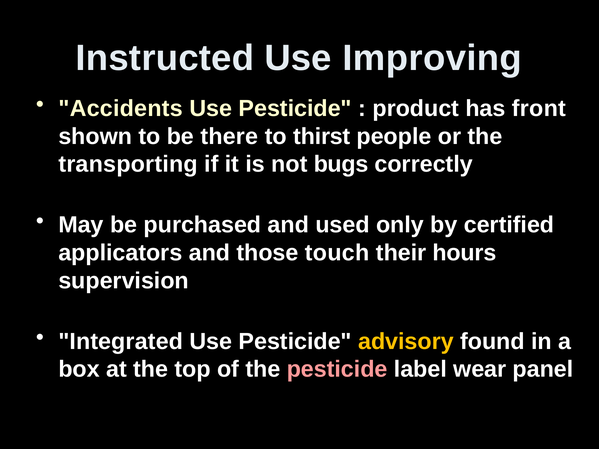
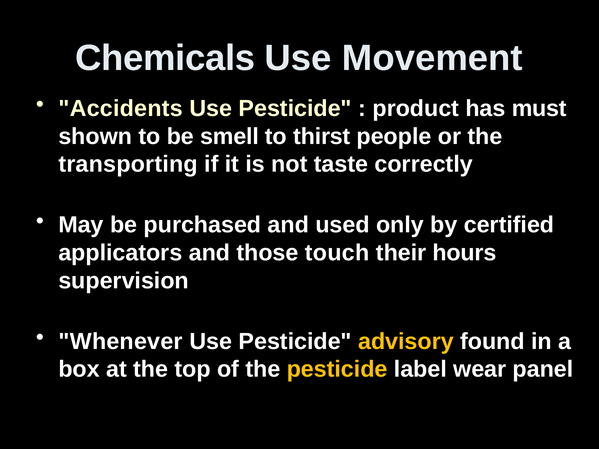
Instructed: Instructed -> Chemicals
Improving: Improving -> Movement
front: front -> must
there: there -> smell
bugs: bugs -> taste
Integrated: Integrated -> Whenever
pesticide at (337, 370) colour: pink -> yellow
